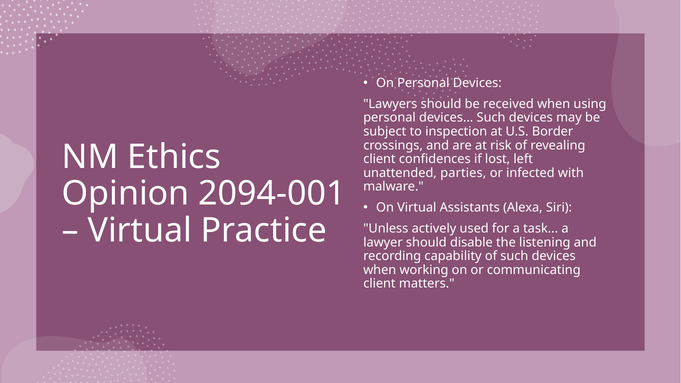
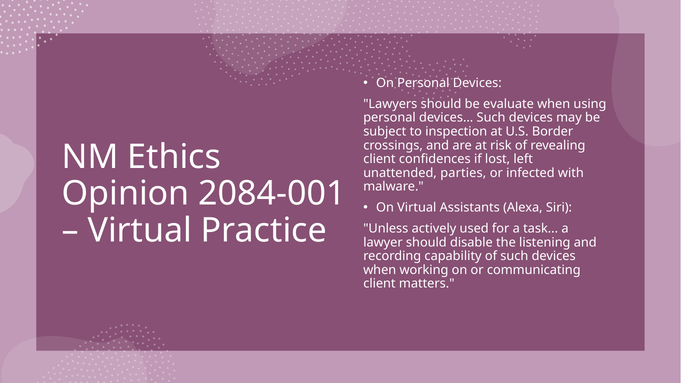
received: received -> evaluate
2094-001: 2094-001 -> 2084-001
